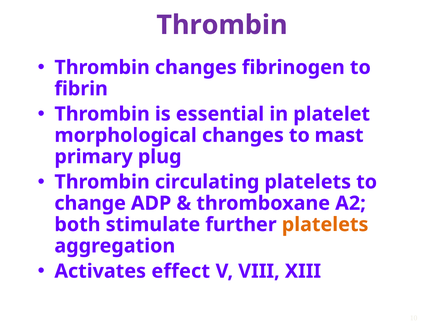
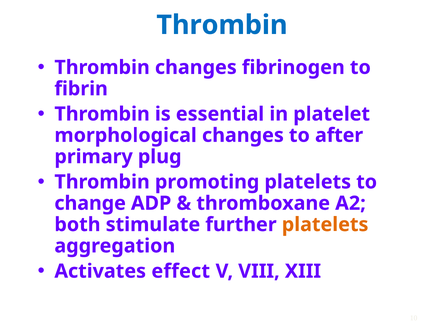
Thrombin at (222, 25) colour: purple -> blue
mast: mast -> after
circulating: circulating -> promoting
